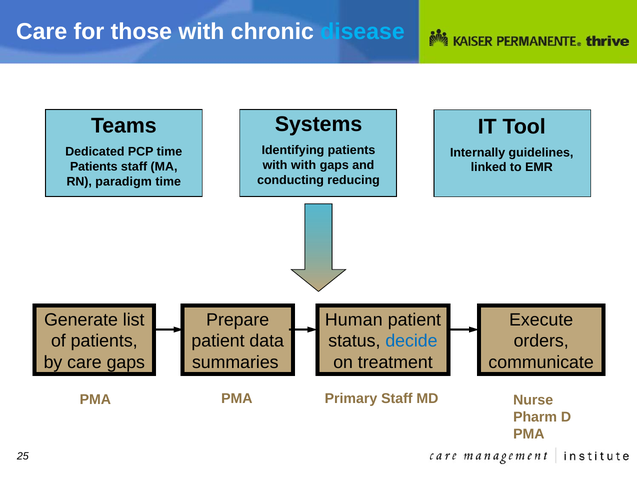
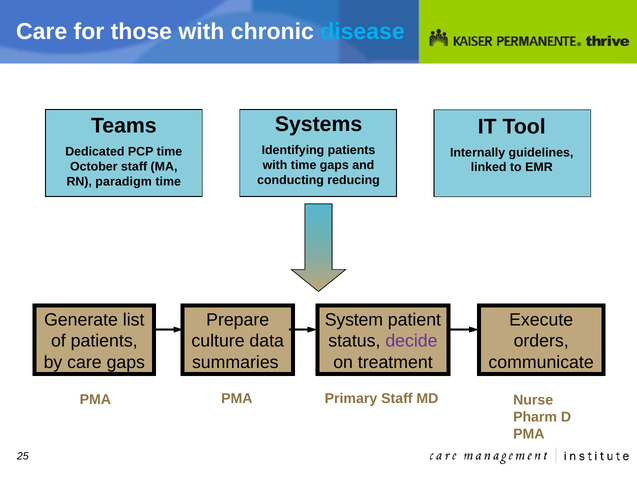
with with: with -> time
Patients at (94, 166): Patients -> October
Human: Human -> System
patient at (218, 341): patient -> culture
decide colour: blue -> purple
